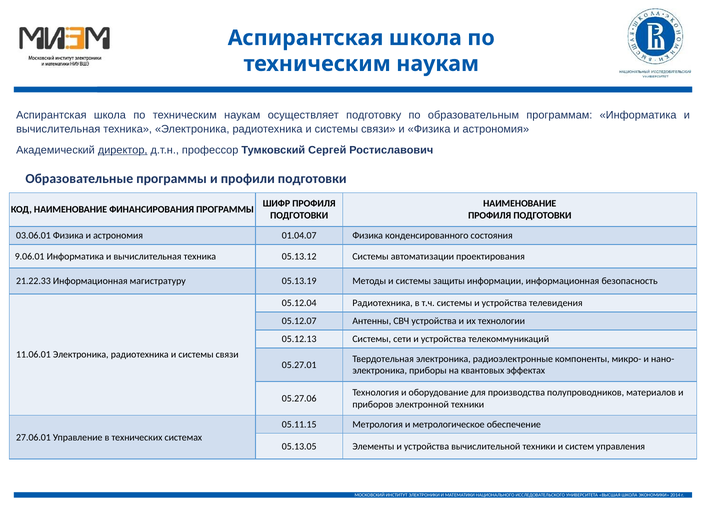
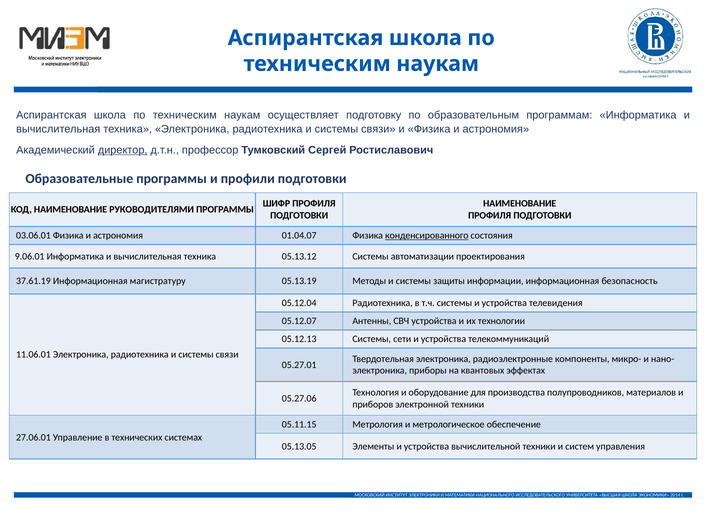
ФИНАНСИРОВАНИЯ: ФИНАНСИРОВАНИЯ -> РУКОВОДИТЕЛЯМИ
конденсированного underline: none -> present
21.22.33: 21.22.33 -> 37.61.19
